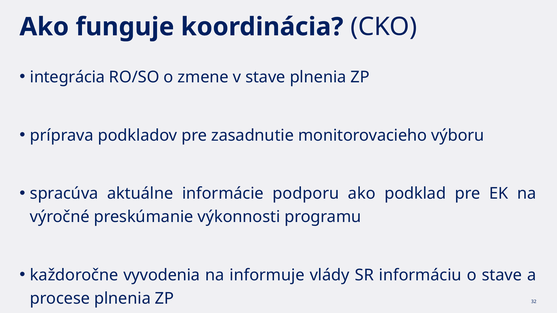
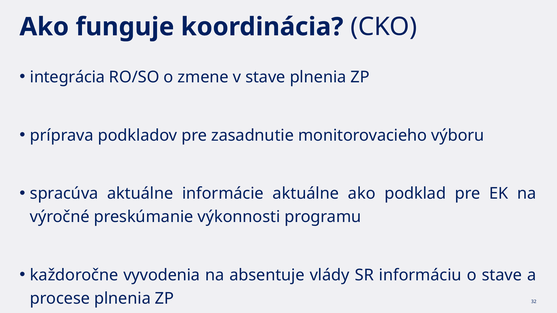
informácie podporu: podporu -> aktuálne
informuje: informuje -> absentuje
